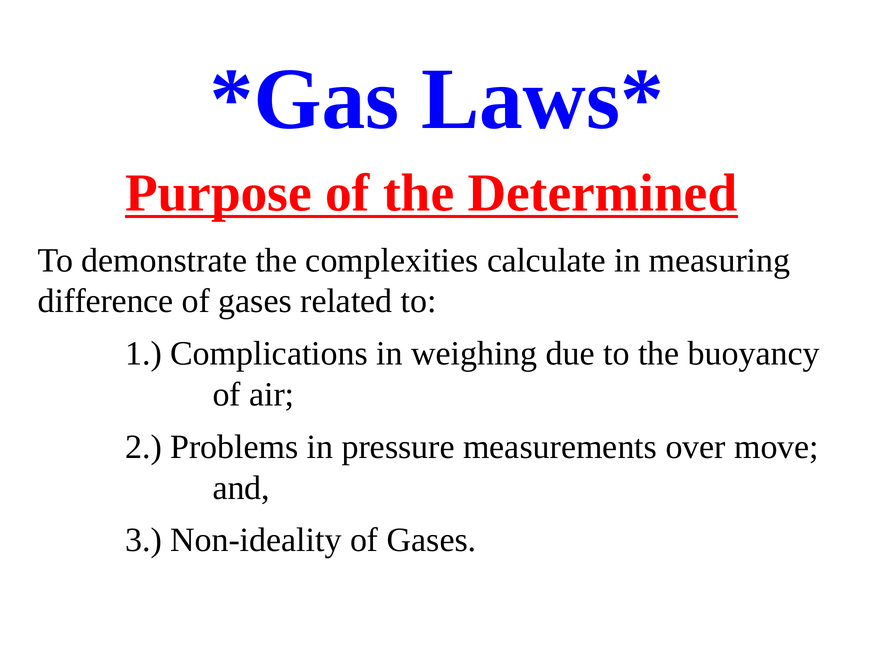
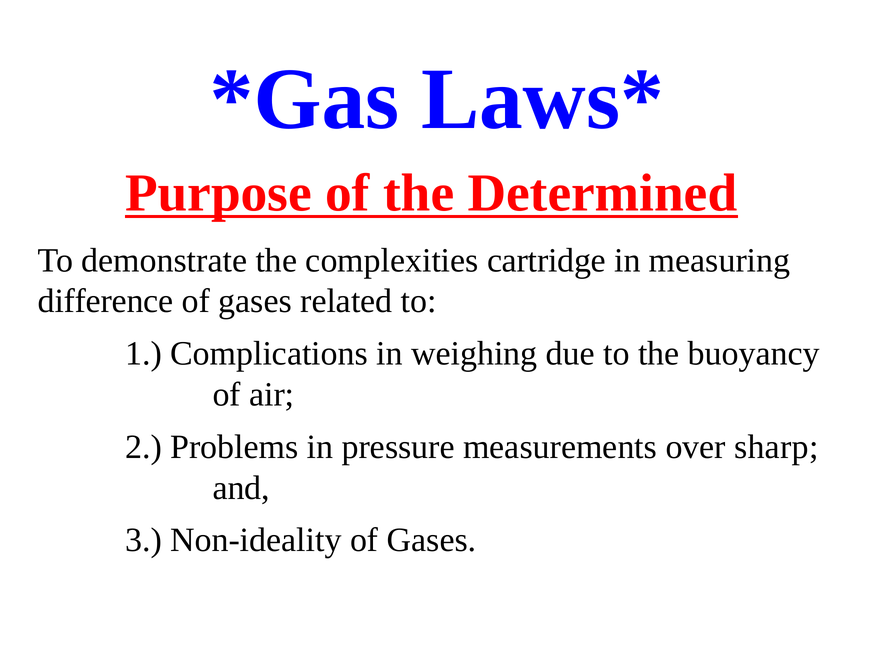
calculate: calculate -> cartridge
move: move -> sharp
